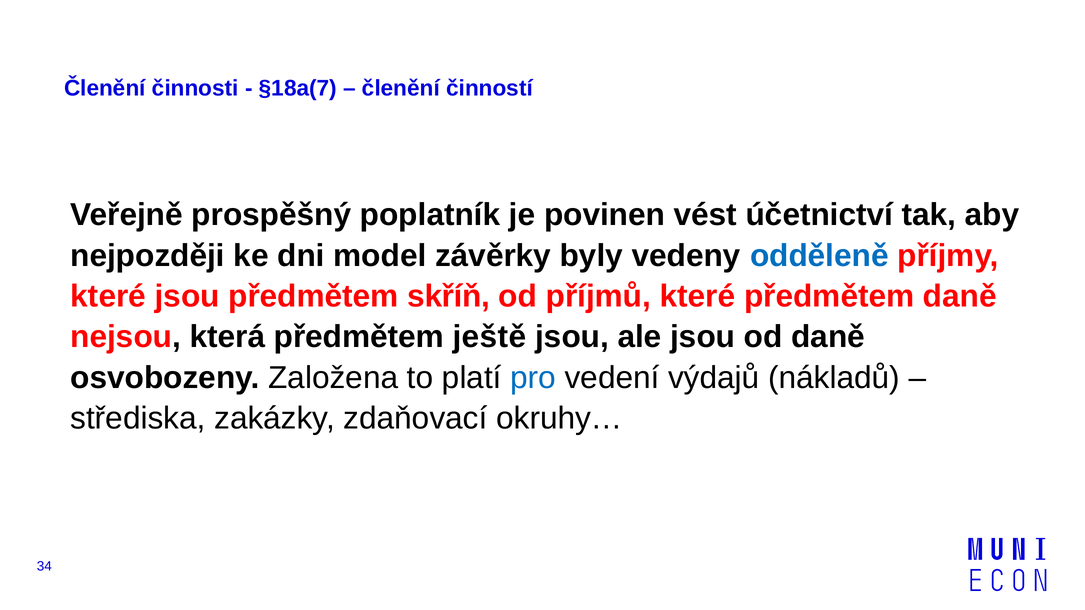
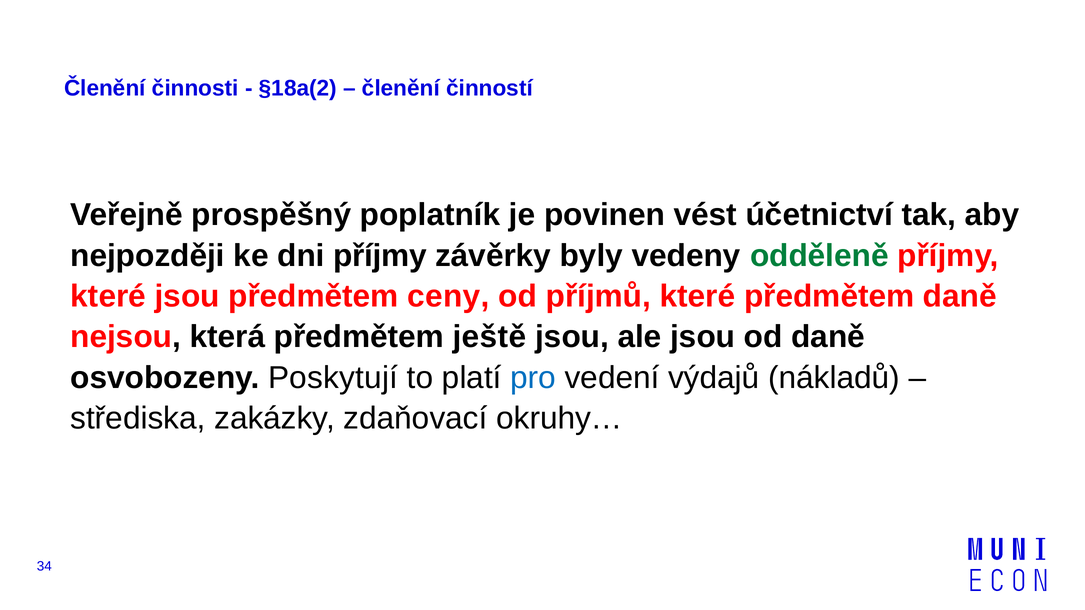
§18a(7: §18a(7 -> §18a(2
dni model: model -> příjmy
odděleně colour: blue -> green
skříň: skříň -> ceny
Založena: Založena -> Poskytují
